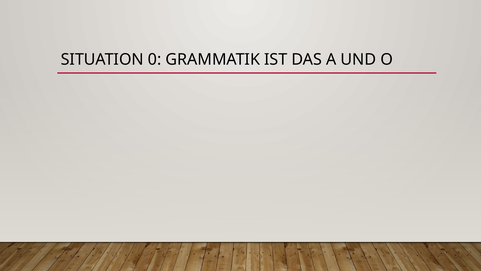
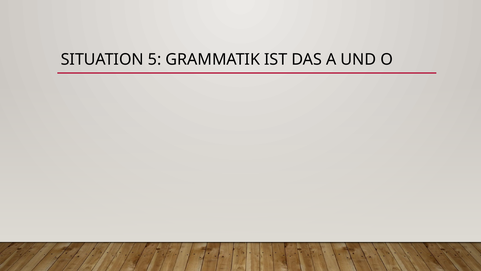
0: 0 -> 5
